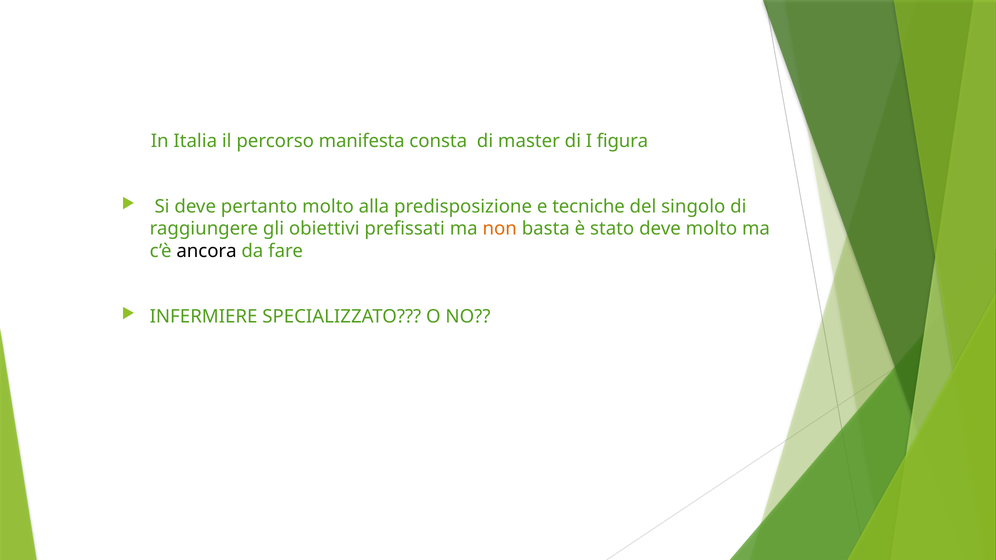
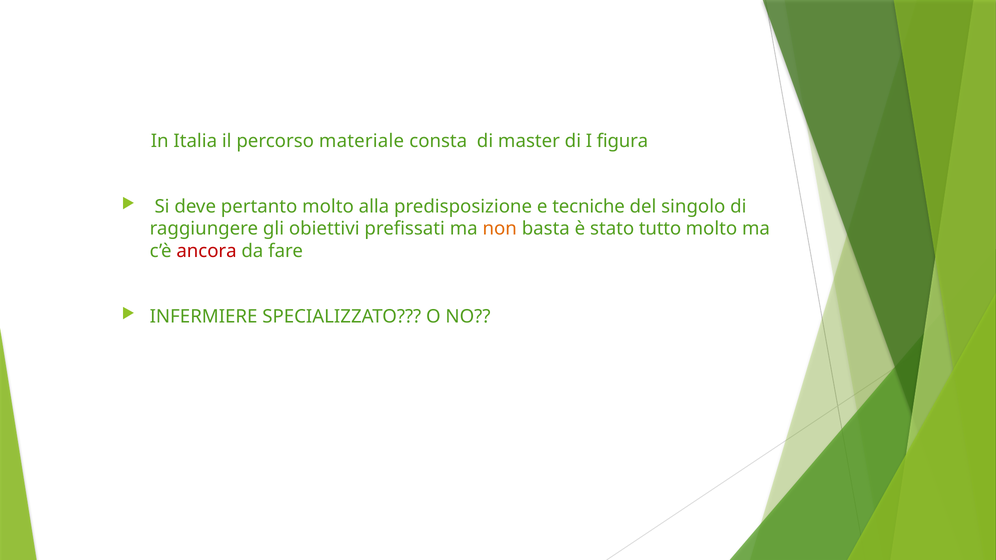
manifesta: manifesta -> materiale
stato deve: deve -> tutto
ancora colour: black -> red
